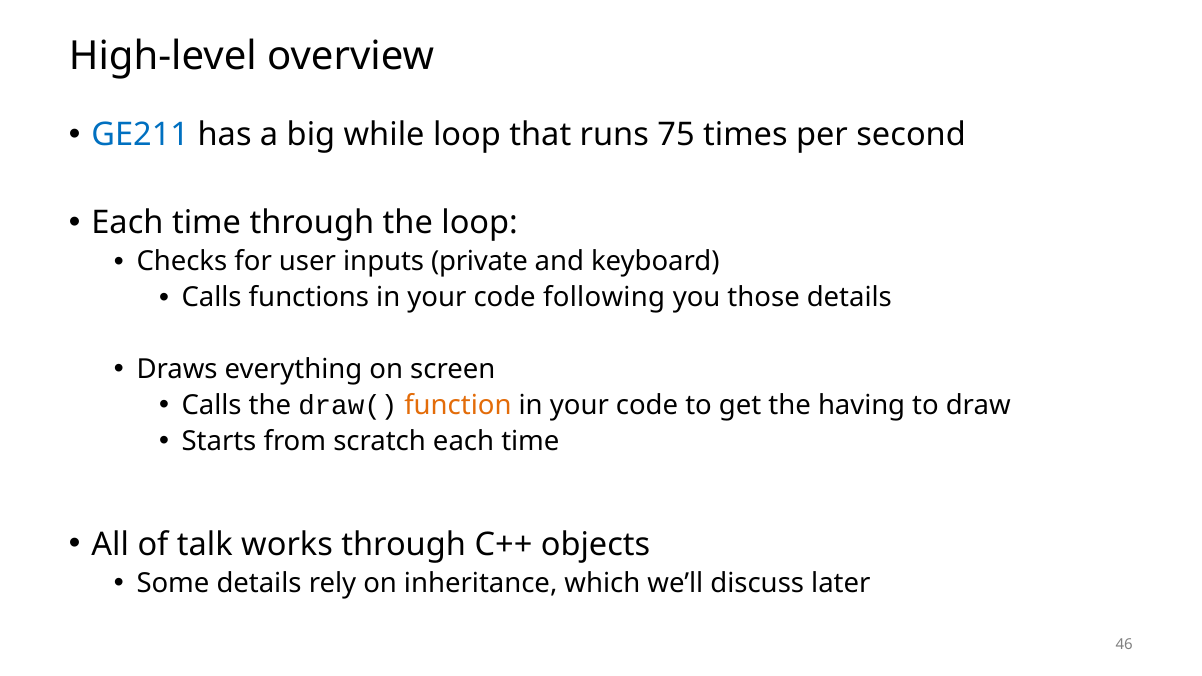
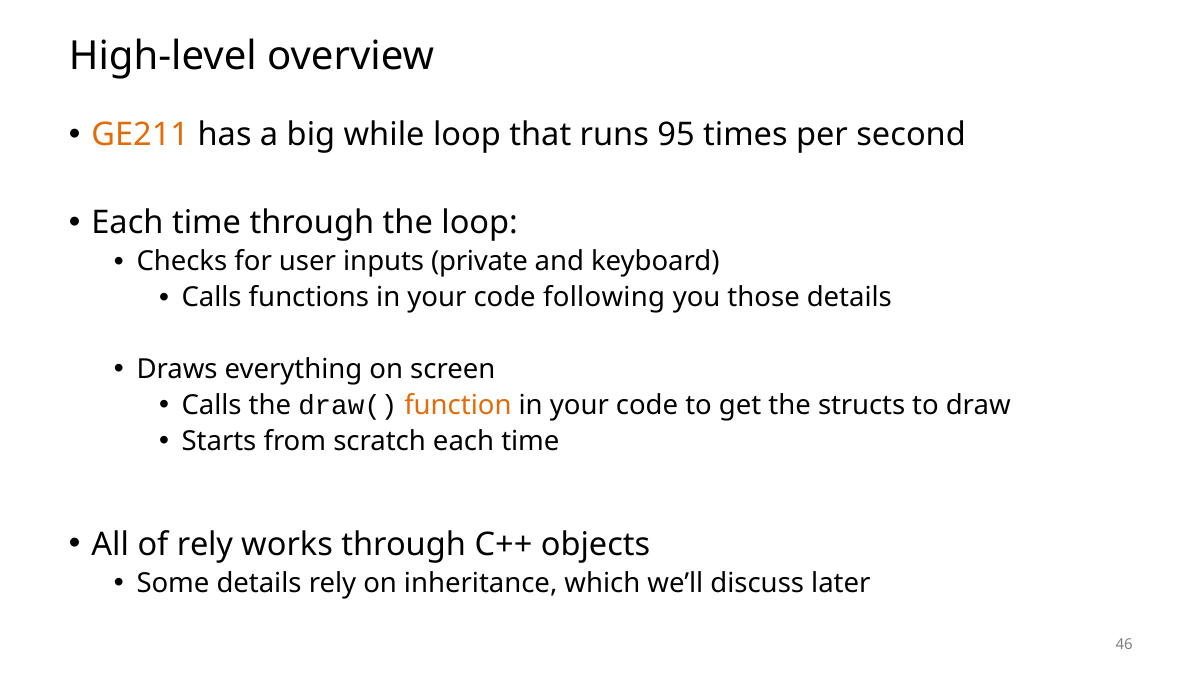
GE211 colour: blue -> orange
75: 75 -> 95
having: having -> structs
of talk: talk -> rely
